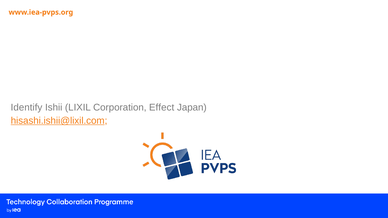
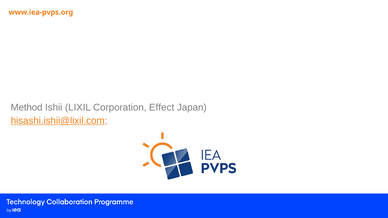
Identify: Identify -> Method
